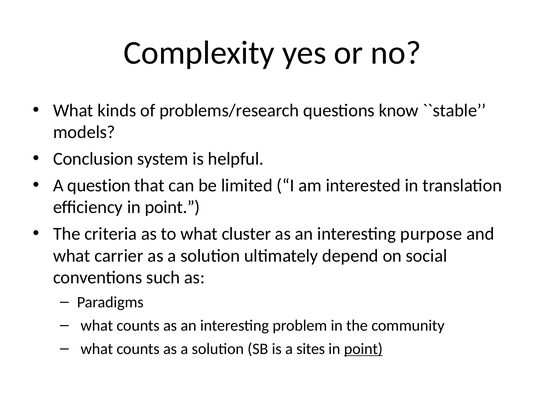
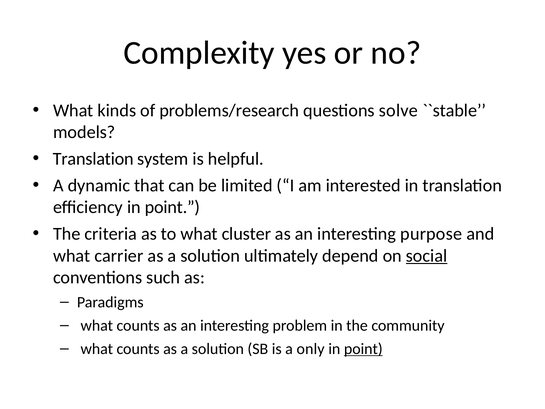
know: know -> solve
Conclusion at (93, 159): Conclusion -> Translation
question: question -> dynamic
social underline: none -> present
sites: sites -> only
